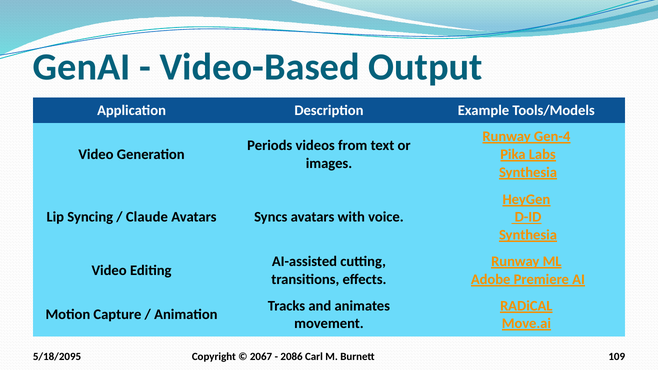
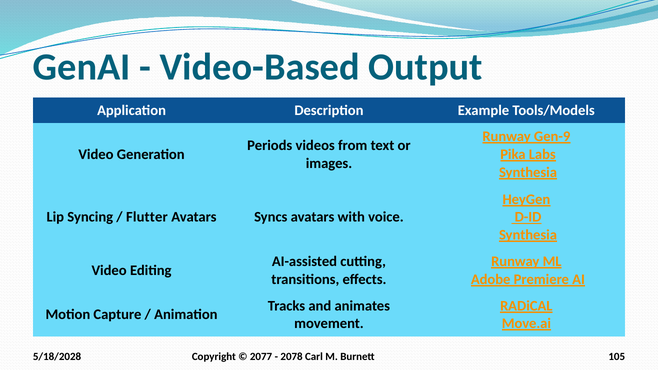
Gen-4: Gen-4 -> Gen-9
Claude: Claude -> Flutter
2067: 2067 -> 2077
2086: 2086 -> 2078
109: 109 -> 105
5/18/2095: 5/18/2095 -> 5/18/2028
